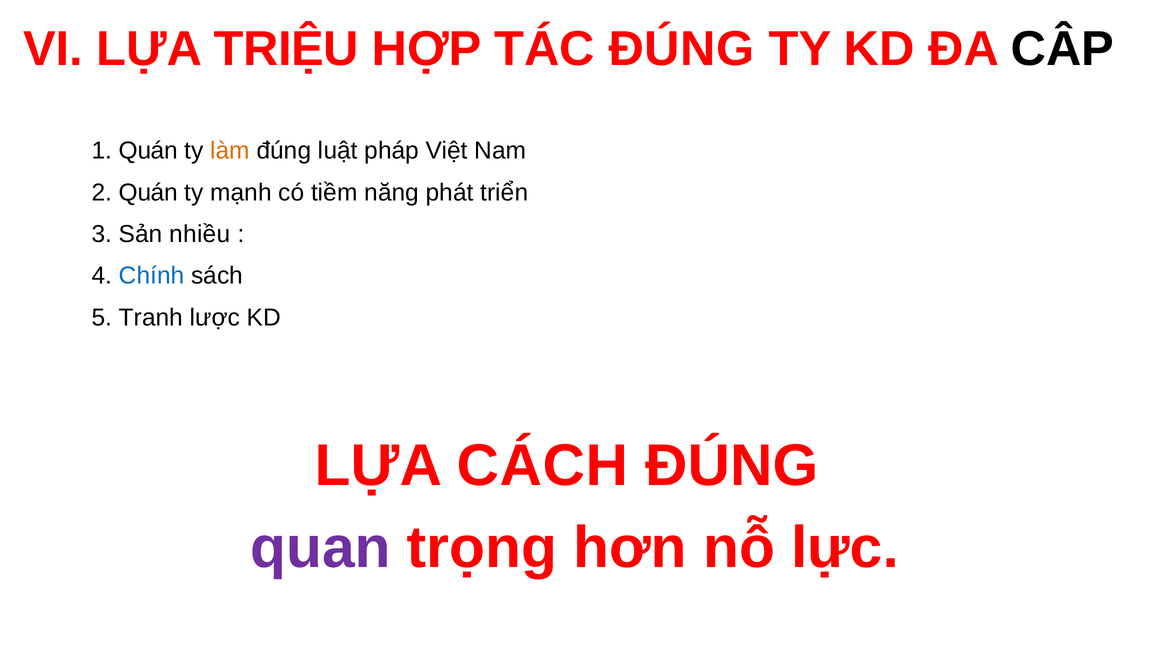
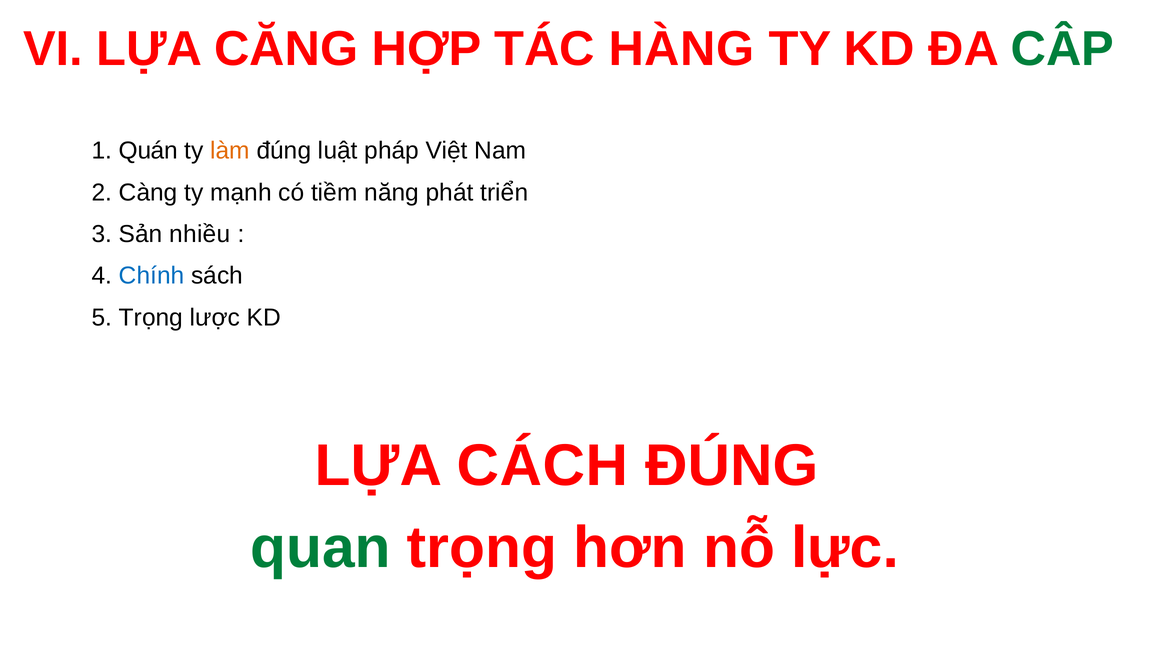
TRIỆU: TRIỆU -> CĂNG
TÁC ĐÚNG: ĐÚNG -> HÀNG
CÂP colour: black -> green
2 Quán: Quán -> Càng
5 Tranh: Tranh -> Trọng
quan colour: purple -> green
